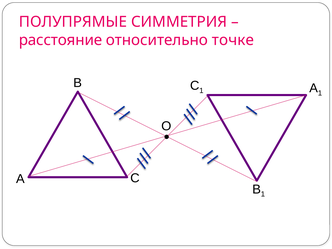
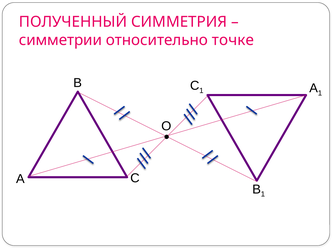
ПОЛУПРЯМЫЕ: ПОЛУПРЯМЫЕ -> ПОЛУЧЕННЫЙ
расстояние: расстояние -> симметрии
